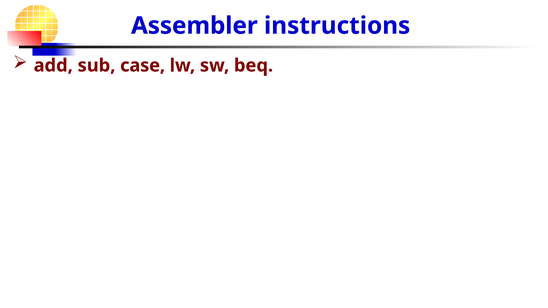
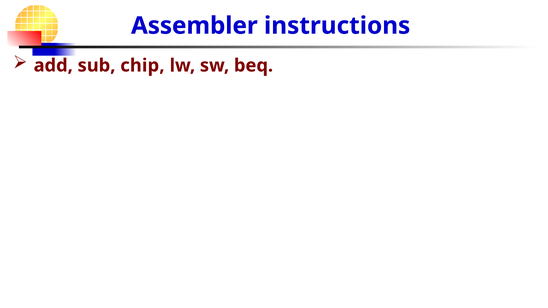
case: case -> chip
